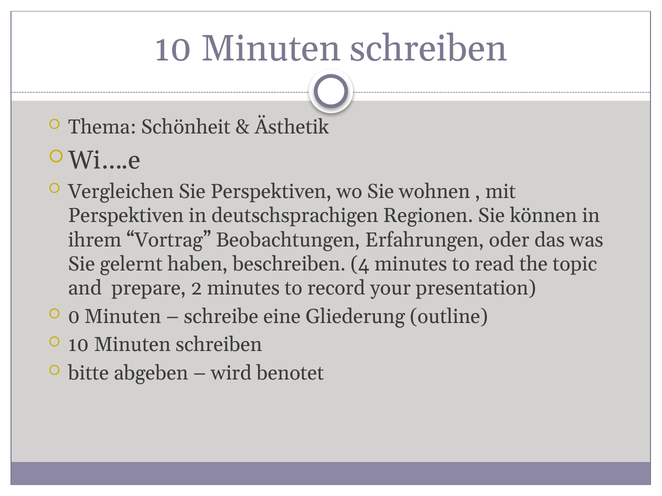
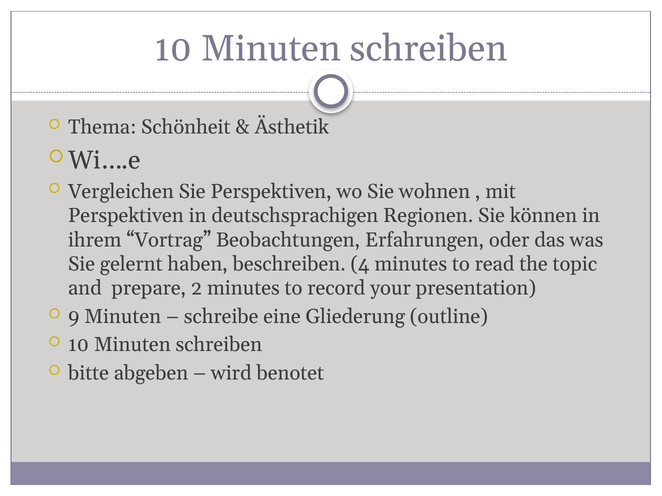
0: 0 -> 9
